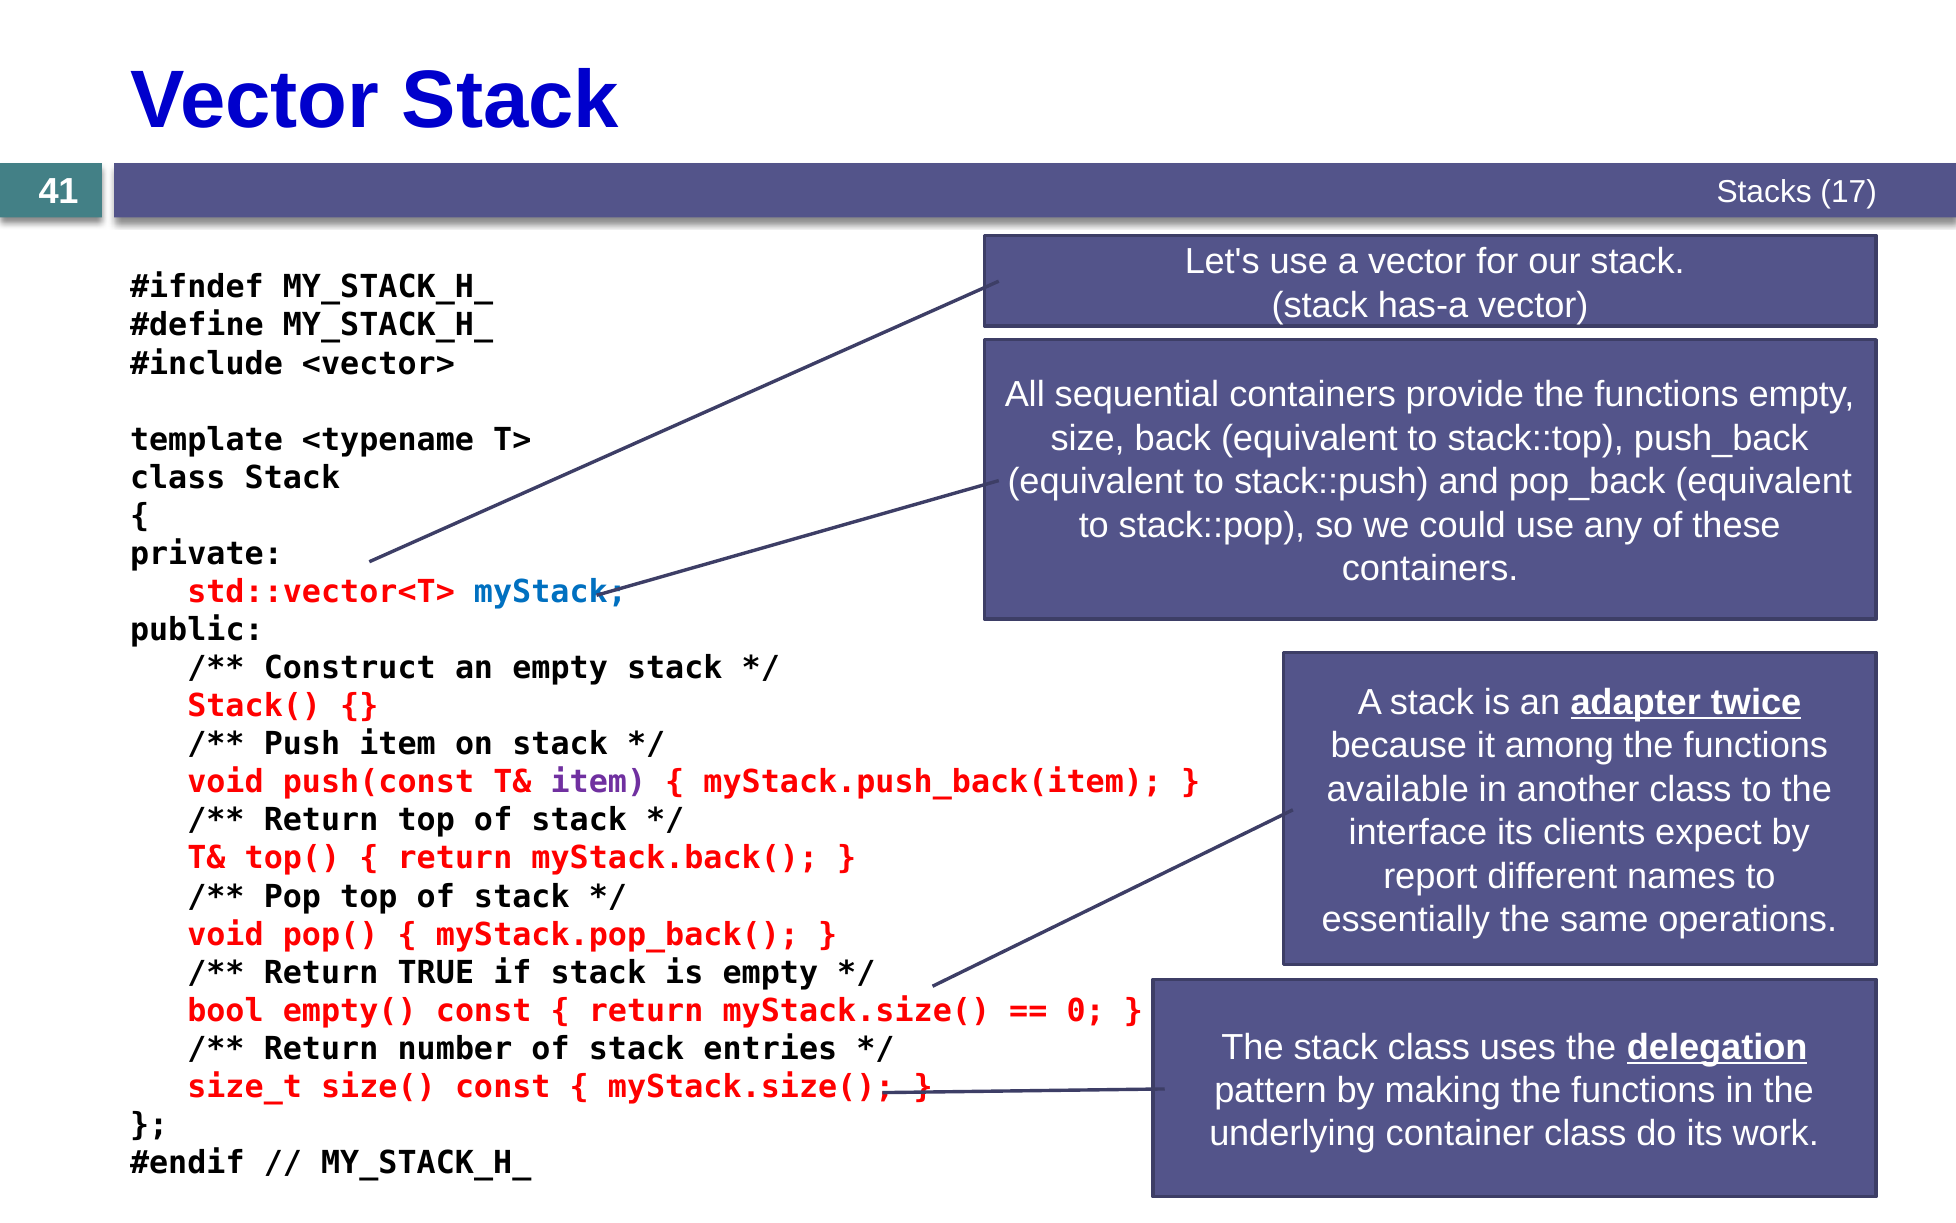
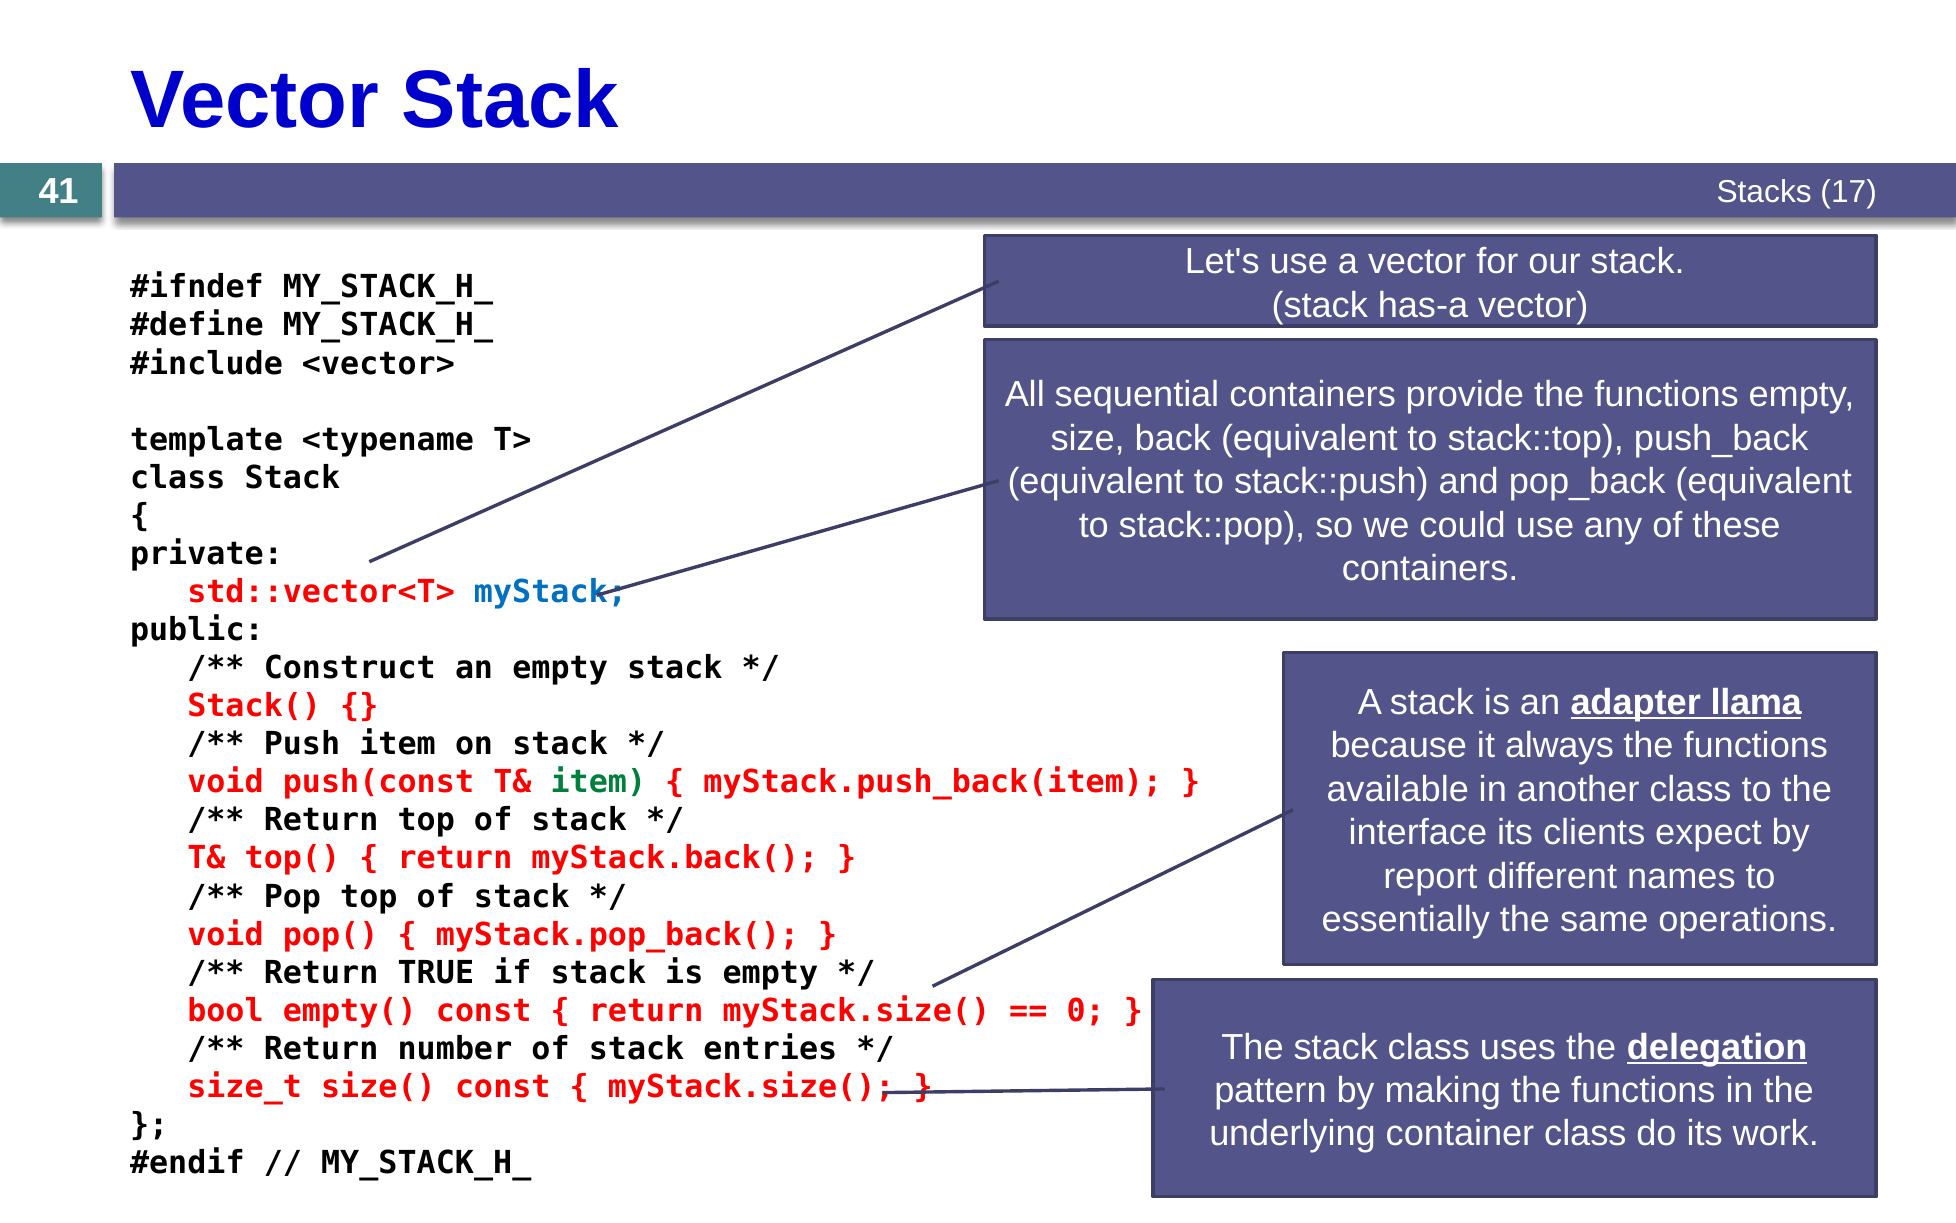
twice: twice -> llama
among: among -> always
item at (598, 782) colour: purple -> green
